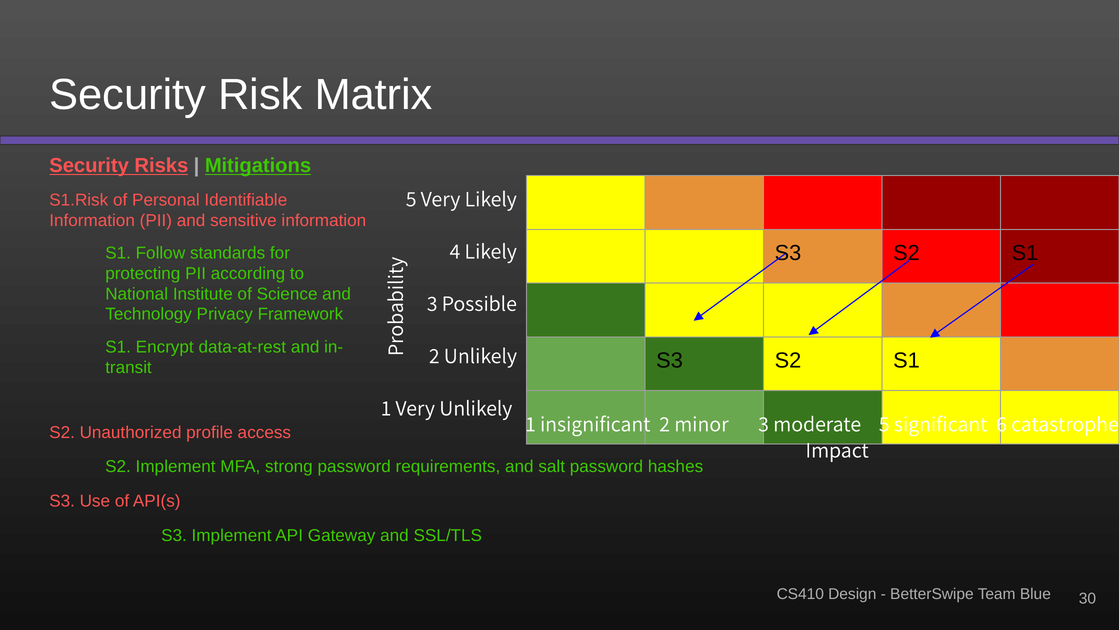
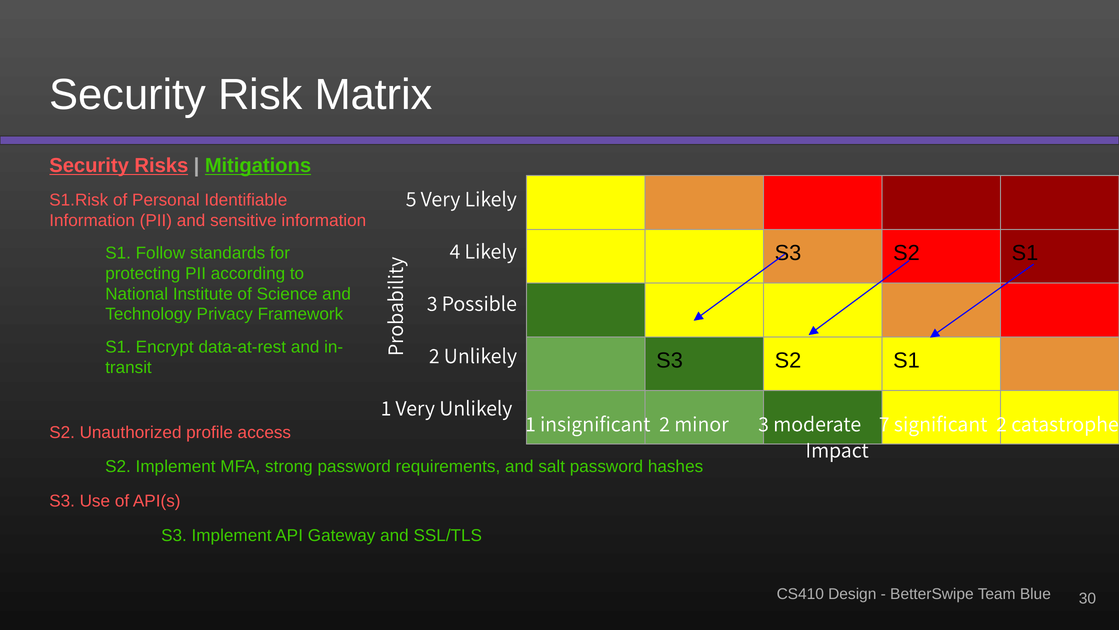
moderate 5: 5 -> 7
significant 6: 6 -> 2
